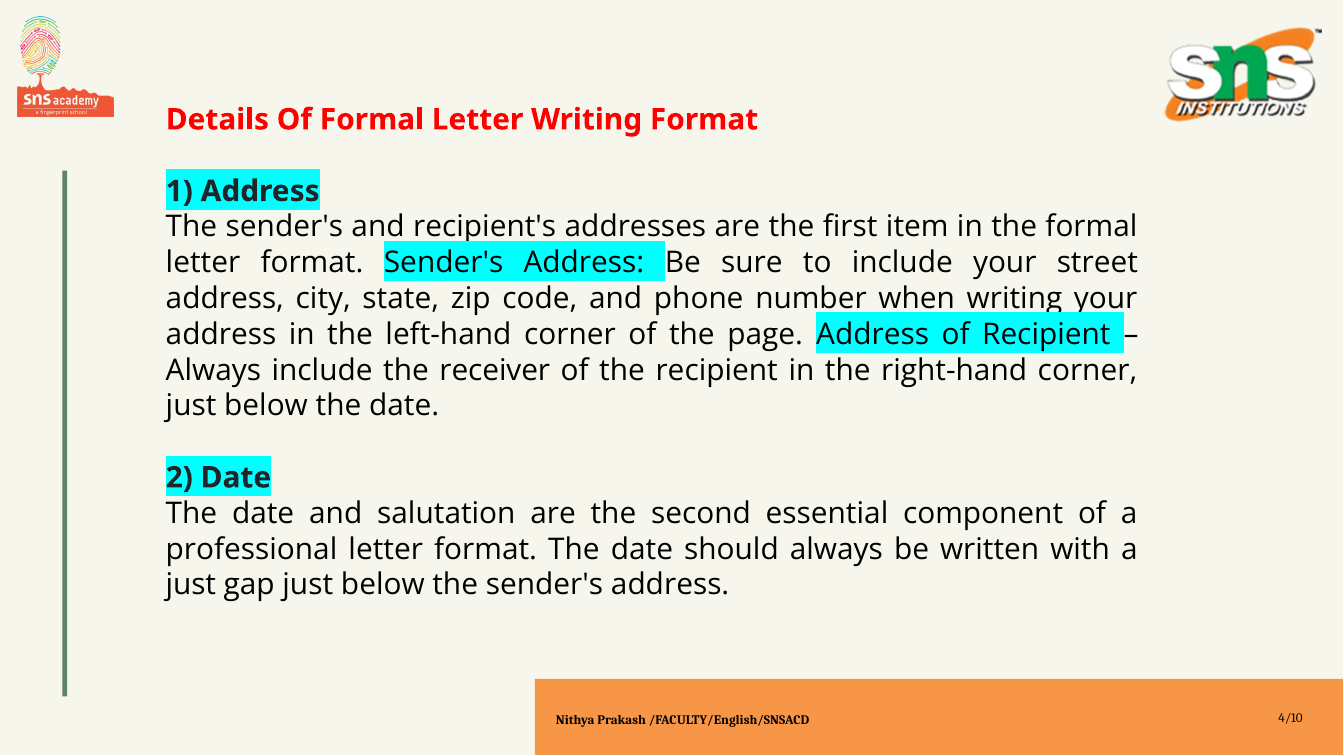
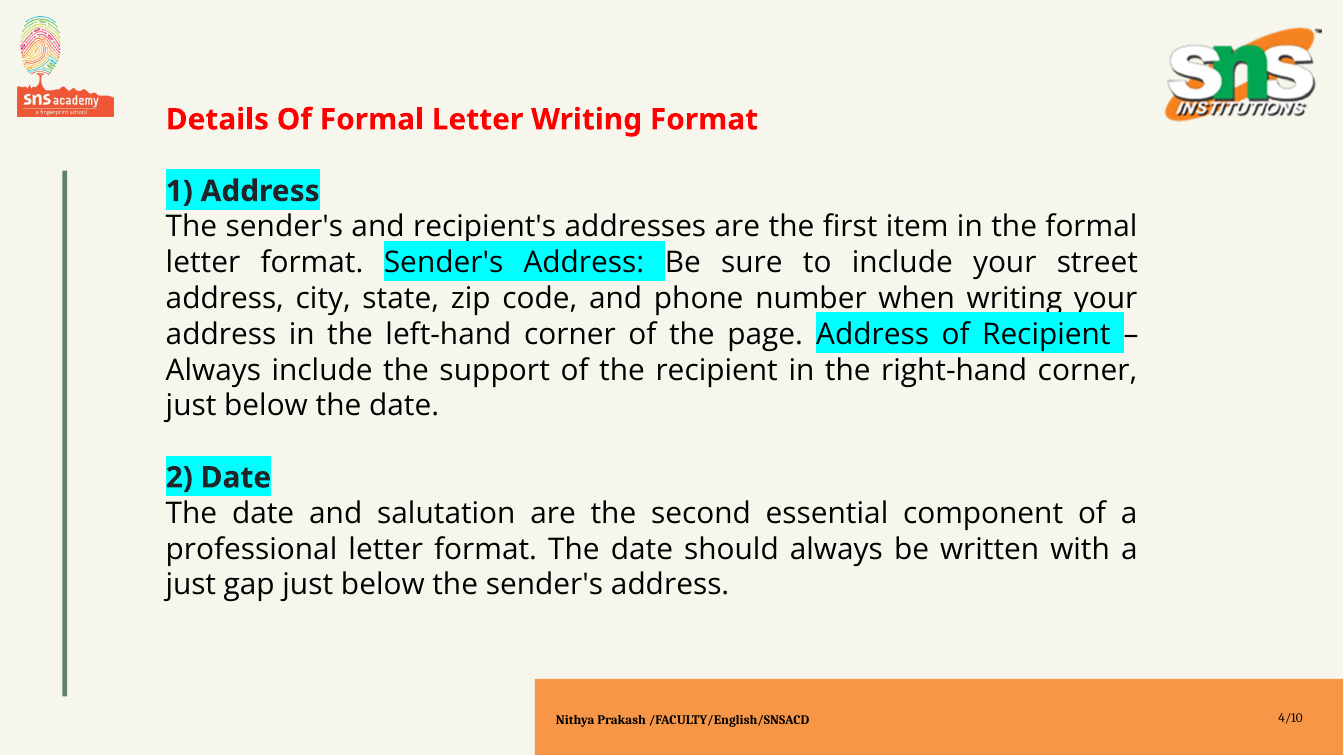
receiver: receiver -> support
